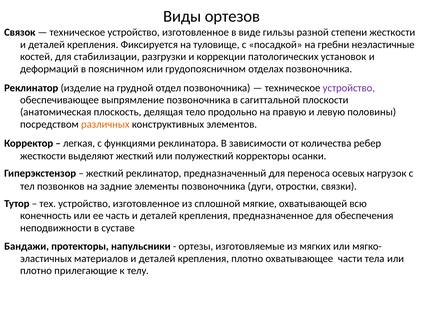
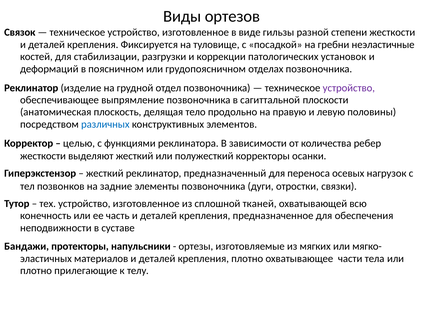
различных colour: orange -> blue
легкая: легкая -> целью
мягкие: мягкие -> тканей
